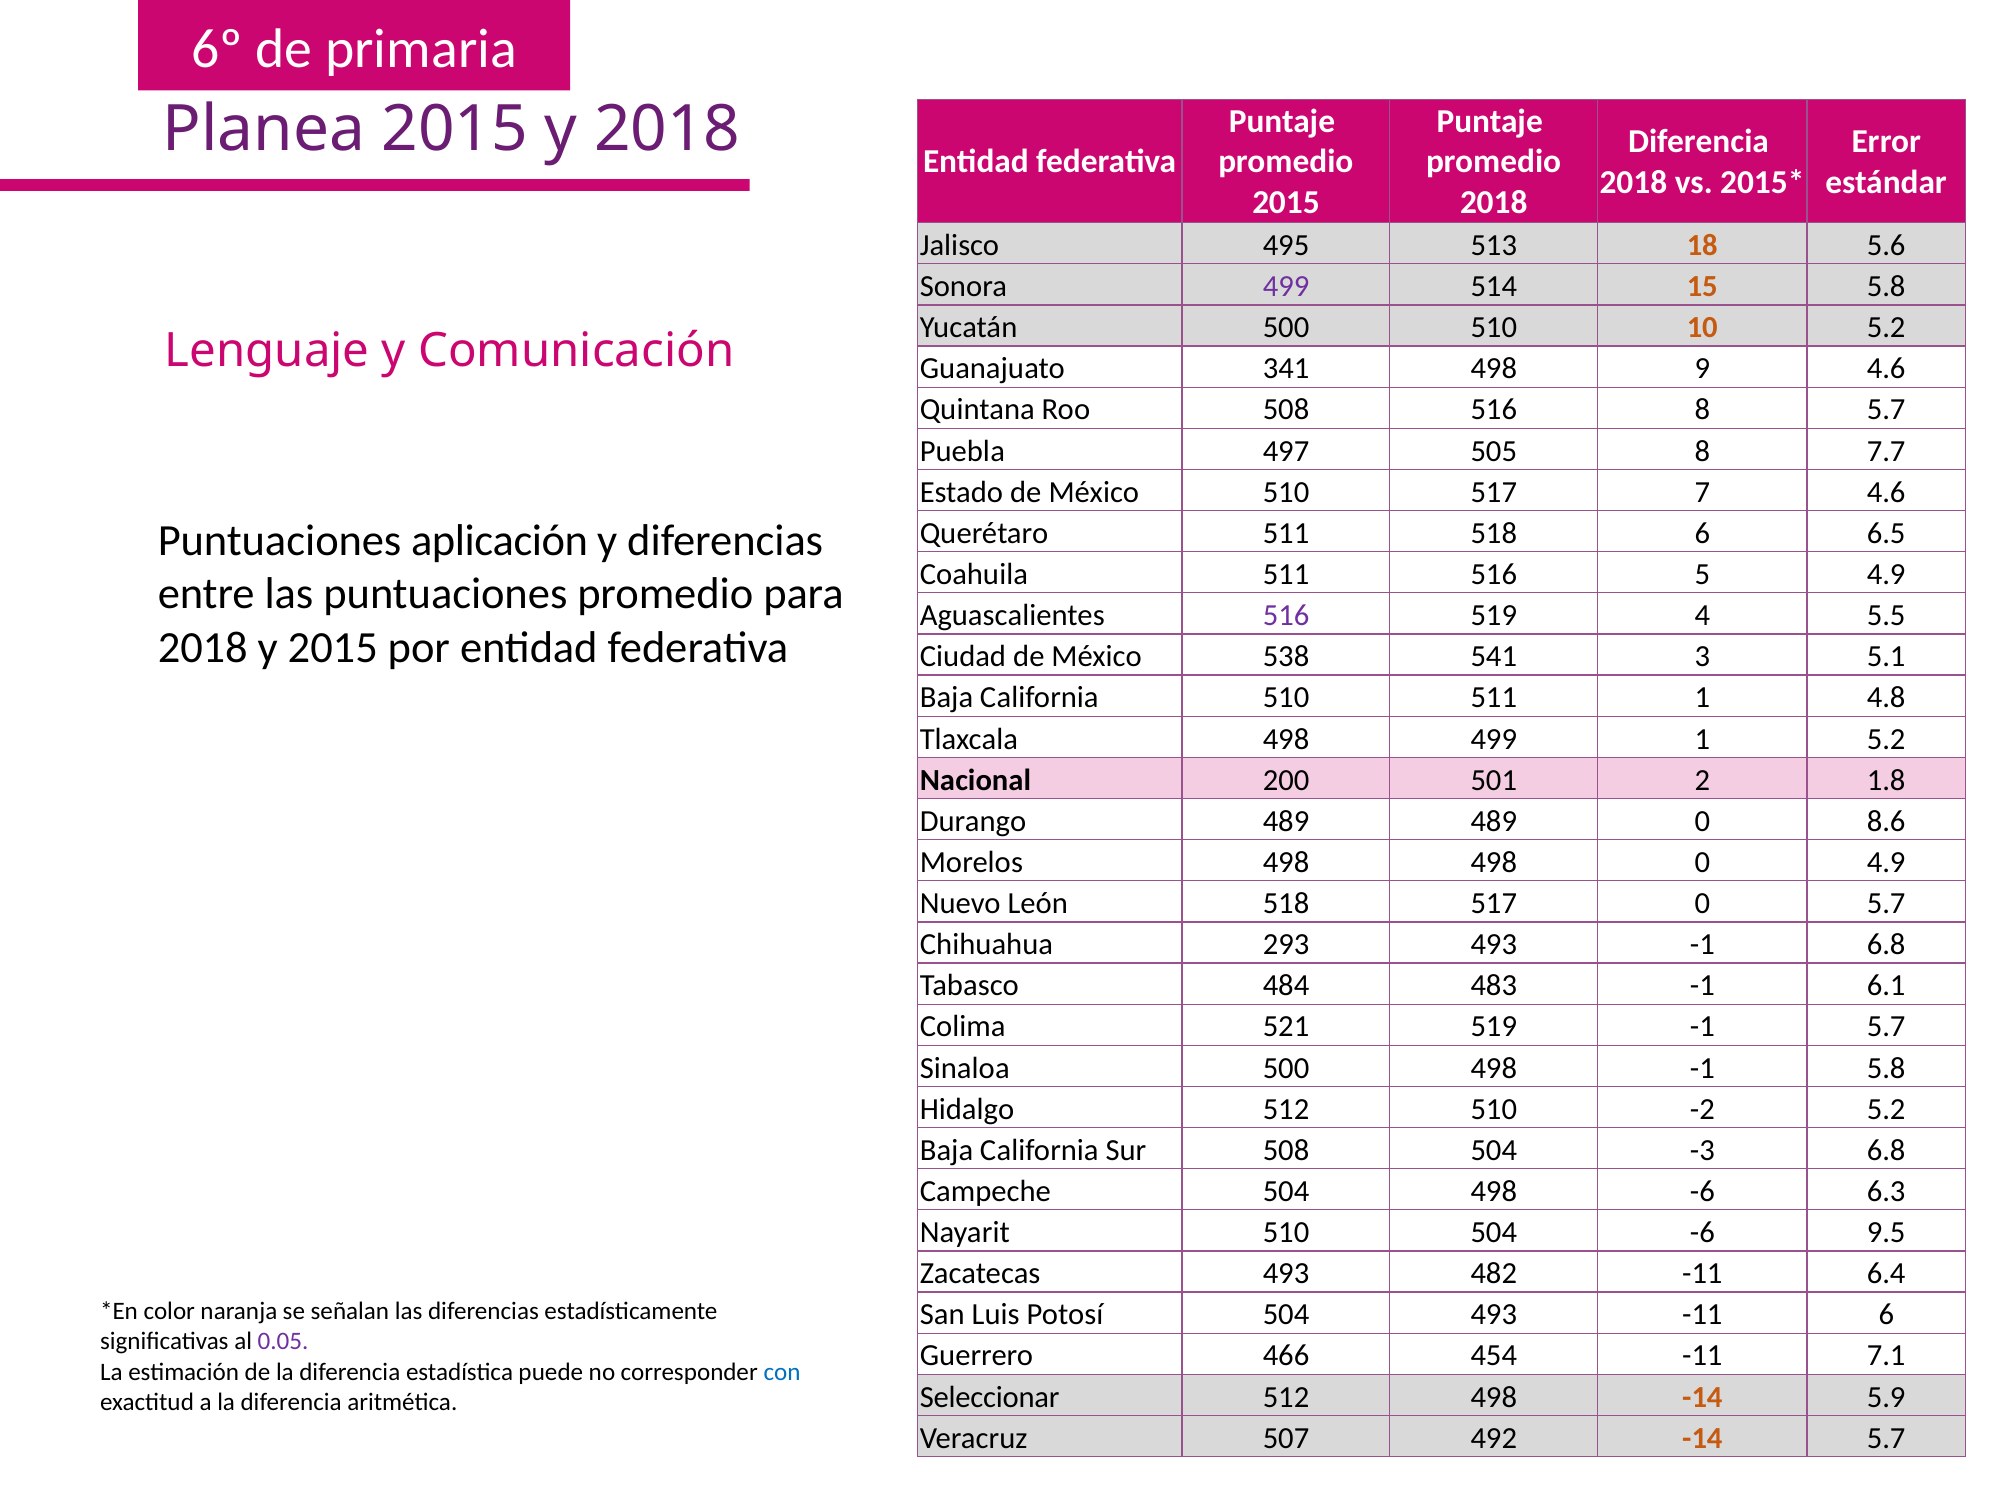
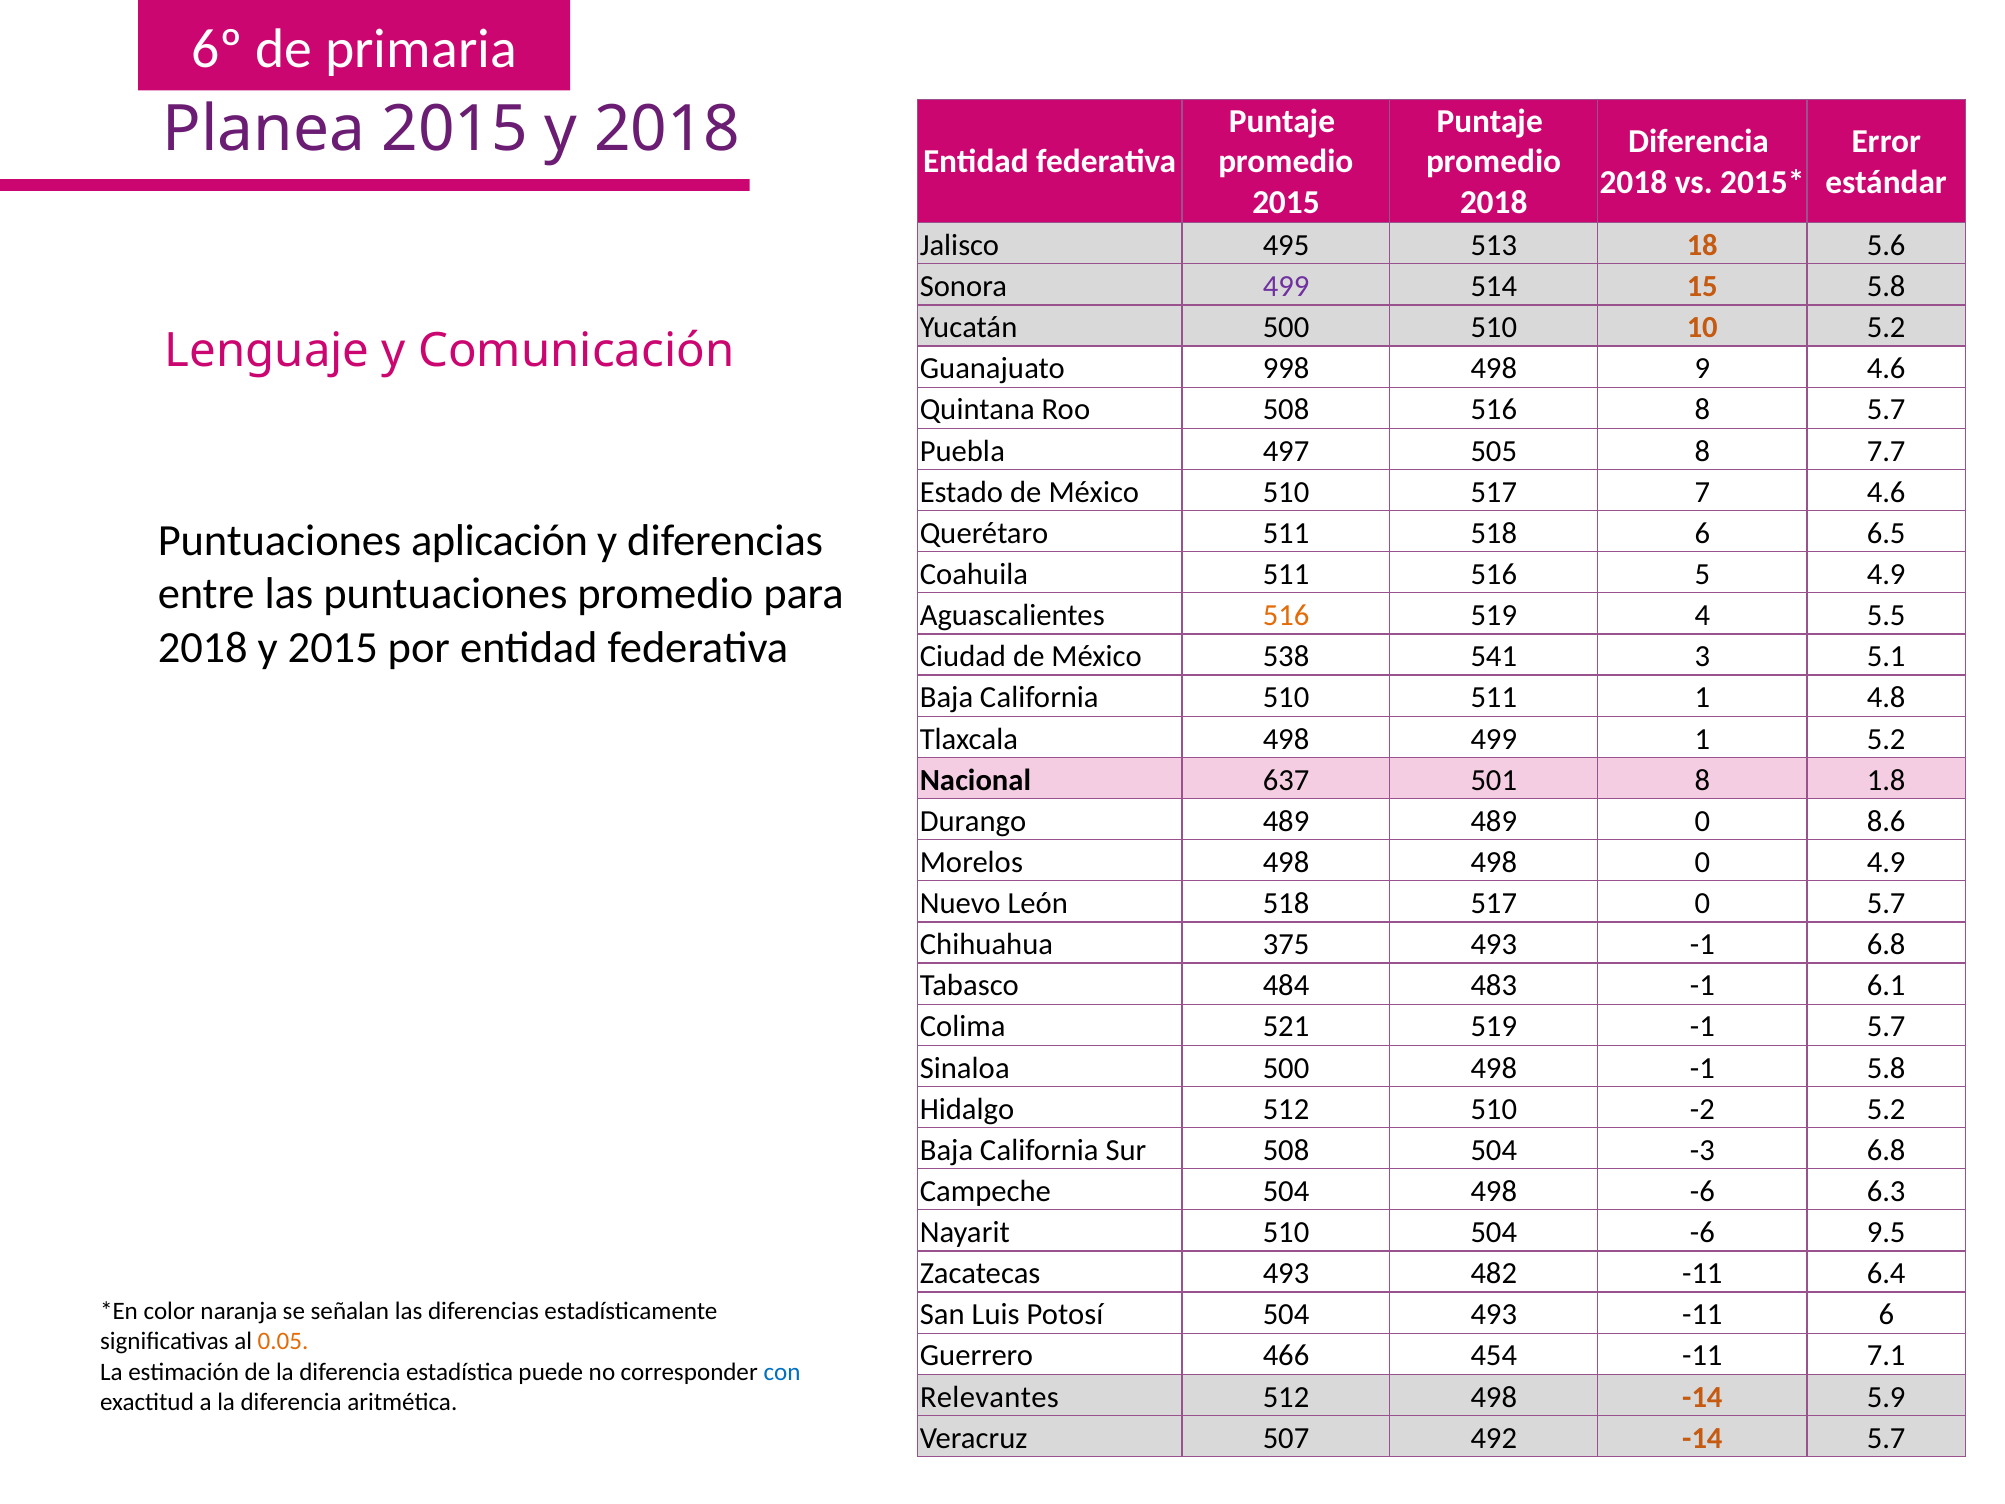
341: 341 -> 998
516 at (1286, 615) colour: purple -> orange
200: 200 -> 637
501 2: 2 -> 8
293: 293 -> 375
0.05 colour: purple -> orange
Seleccionar: Seleccionar -> Relevantes
